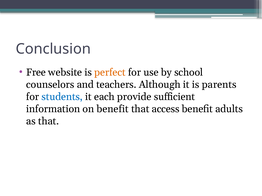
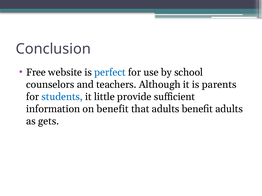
perfect colour: orange -> blue
each: each -> little
that access: access -> adults
as that: that -> gets
